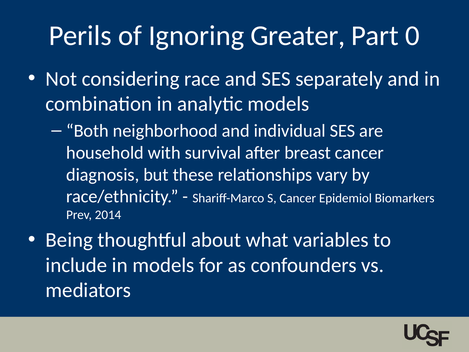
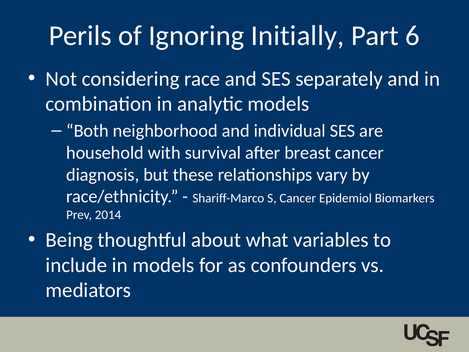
Greater: Greater -> Initially
0: 0 -> 6
